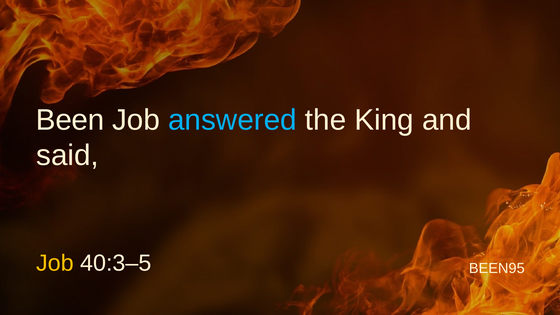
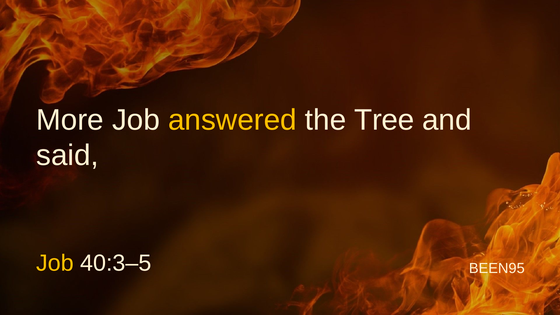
Been: Been -> More
answered colour: light blue -> yellow
King: King -> Tree
